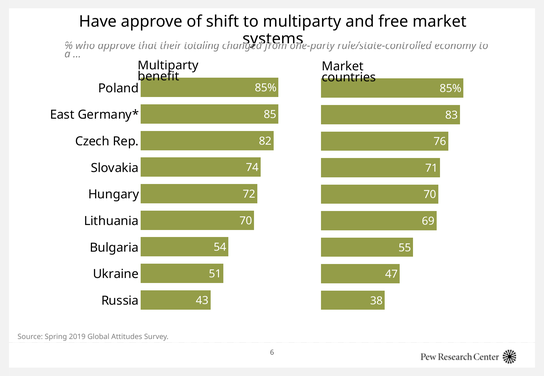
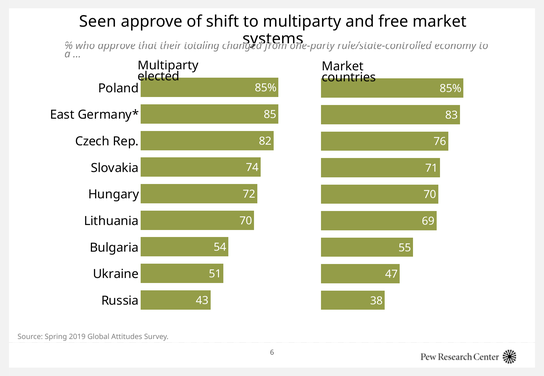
Have: Have -> Seen
benefit: benefit -> elected
